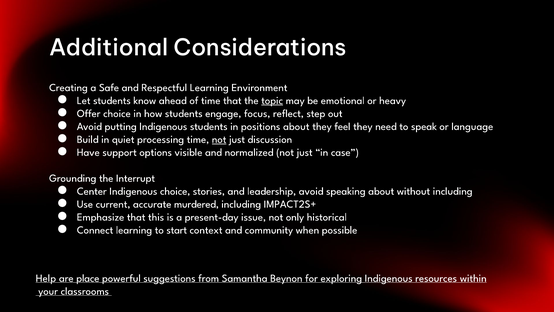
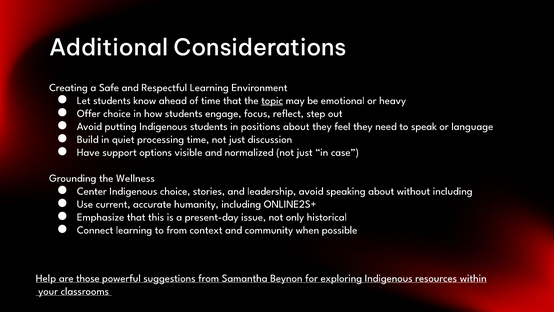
not at (219, 139) underline: present -> none
Interrupt: Interrupt -> Wellness
murdered: murdered -> humanity
IMPACT2S+: IMPACT2S+ -> ONLINE2S+
to start: start -> from
place: place -> those
